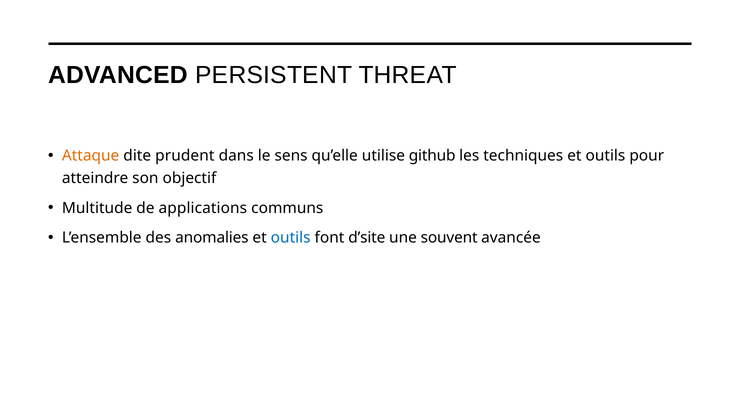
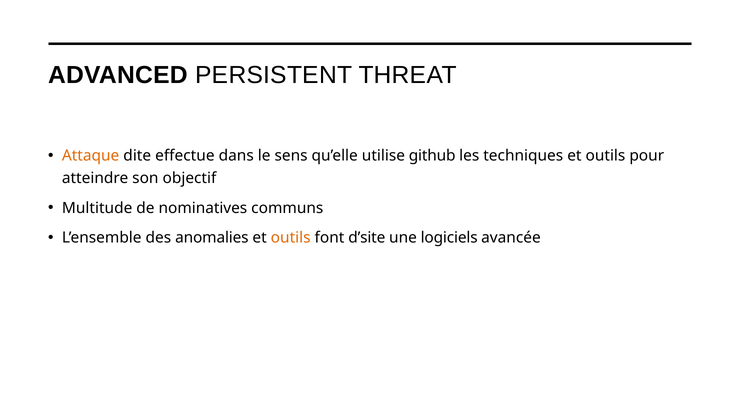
prudent: prudent -> effectue
applications: applications -> nominatives
outils at (291, 238) colour: blue -> orange
souvent: souvent -> logiciels
